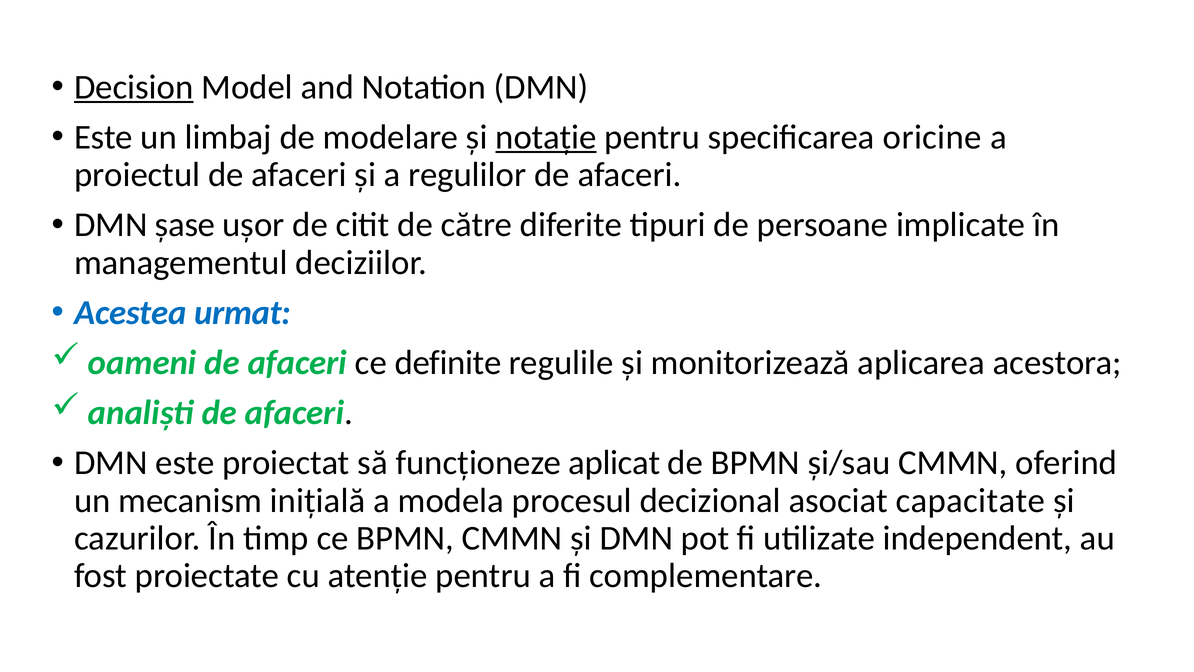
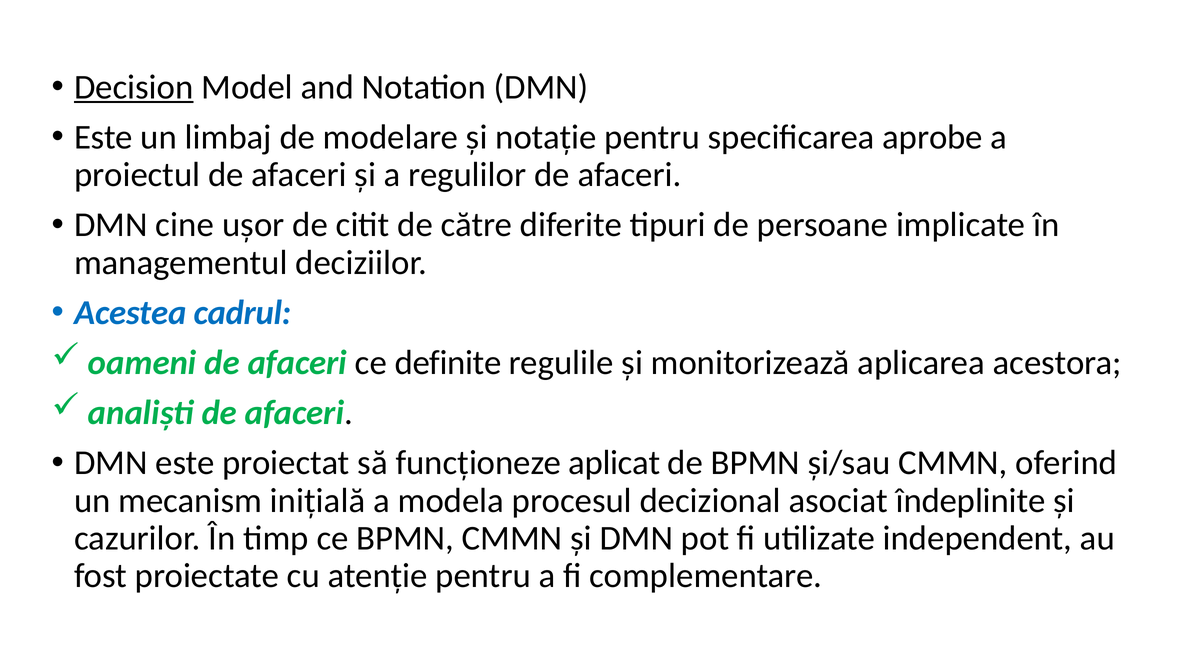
notație underline: present -> none
oricine: oricine -> aprobe
șase: șase -> cine
urmat: urmat -> cadrul
capacitate: capacitate -> îndeplinite
